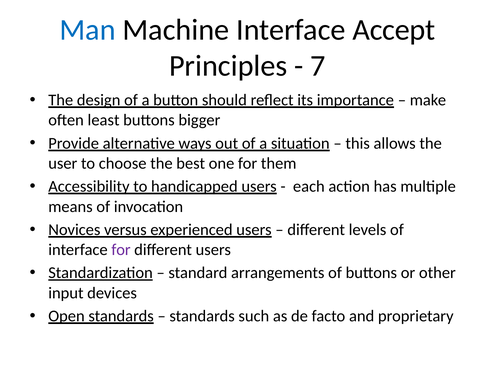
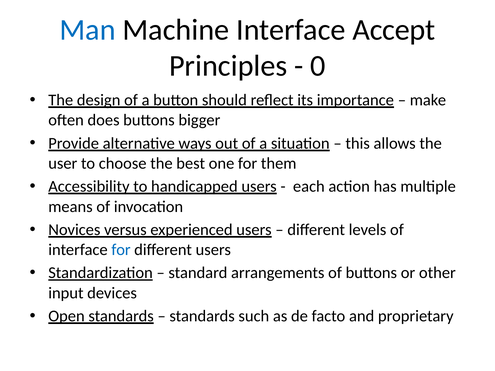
7: 7 -> 0
least: least -> does
for at (121, 250) colour: purple -> blue
